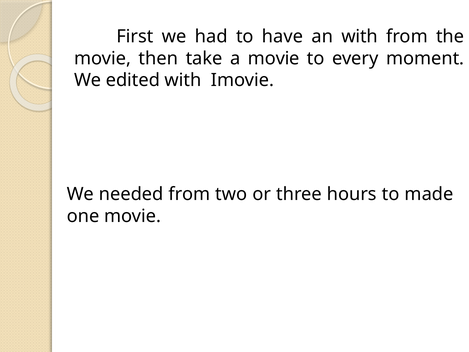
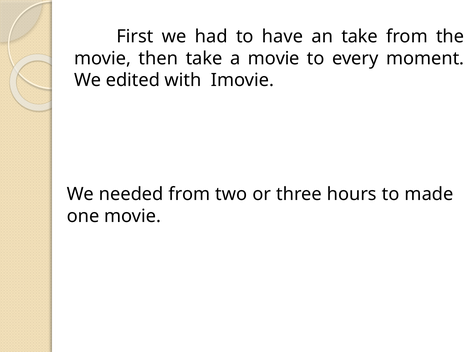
an with: with -> take
